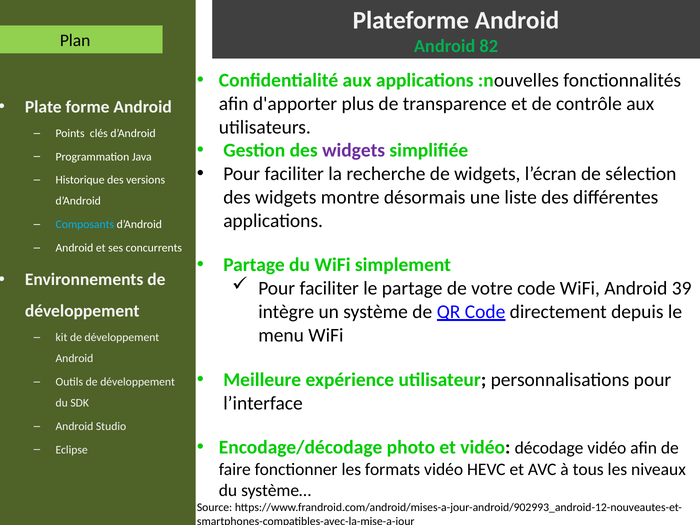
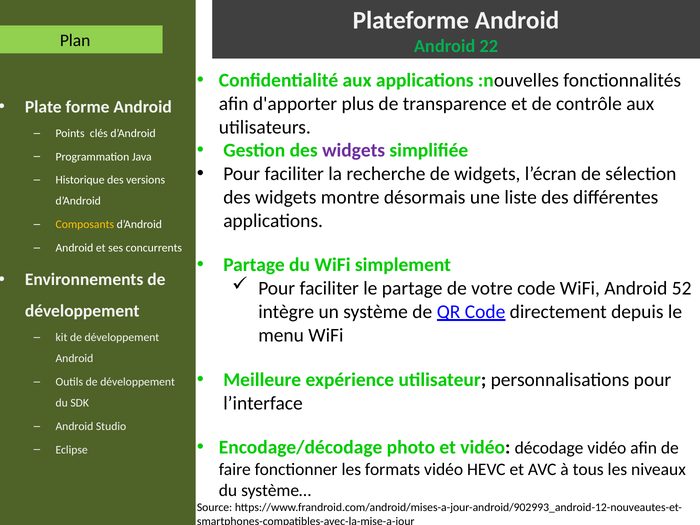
82: 82 -> 22
Composants colour: light blue -> yellow
39: 39 -> 52
